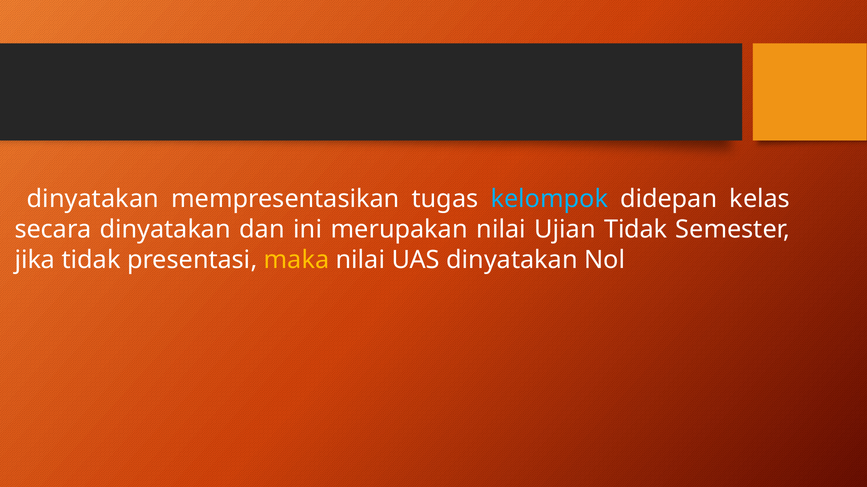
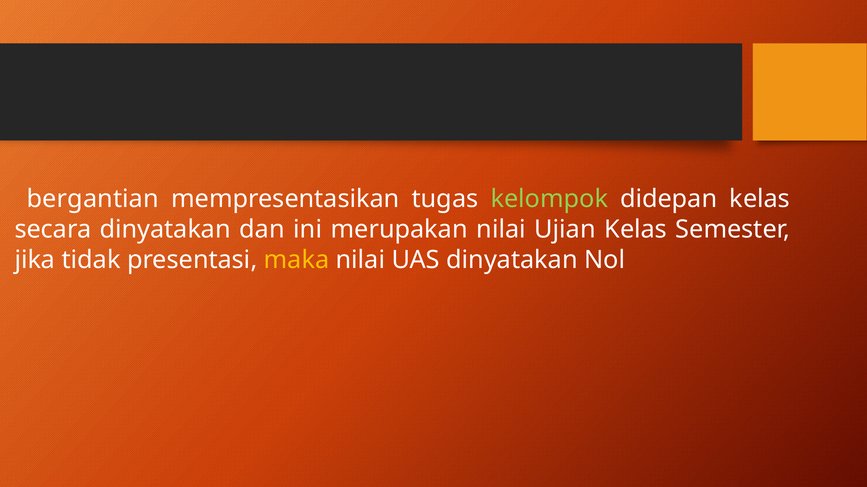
dinyatakan at (93, 199): dinyatakan -> bergantian
kelompok colour: light blue -> light green
Ujian Tidak: Tidak -> Kelas
